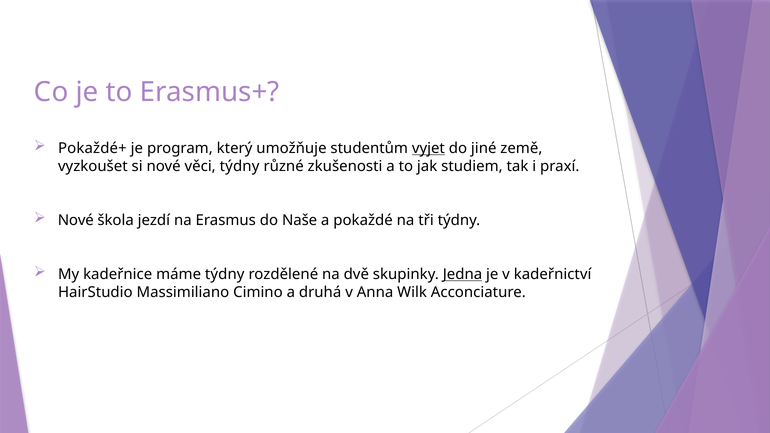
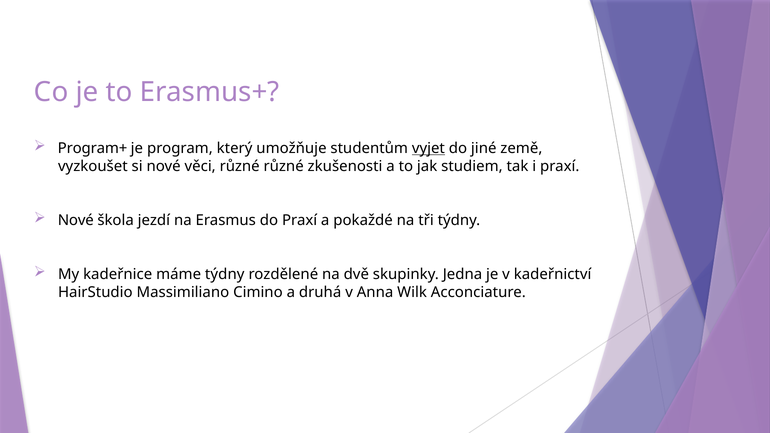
Pokaždé+: Pokaždé+ -> Program+
věci týdny: týdny -> různé
do Naše: Naše -> Praxí
Jedna underline: present -> none
